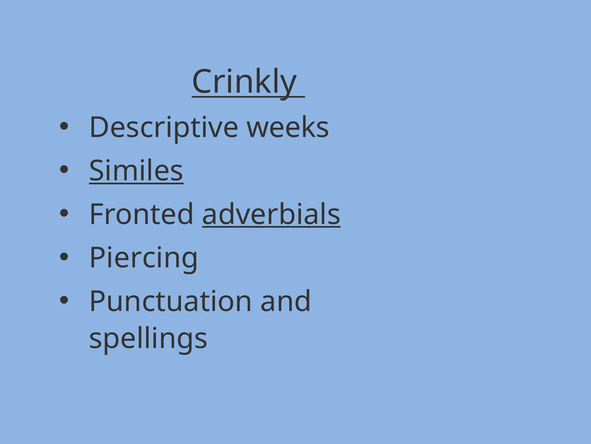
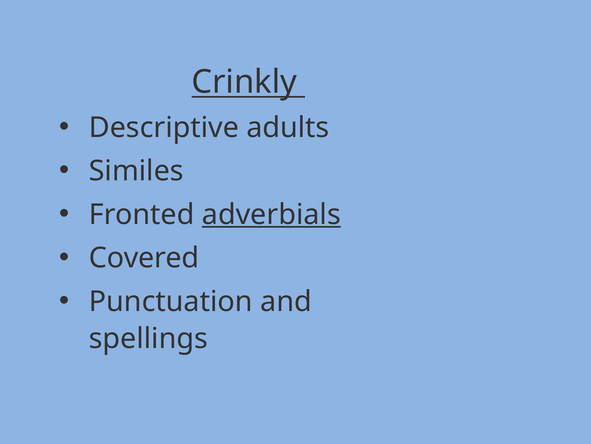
weeks: weeks -> adults
Similes underline: present -> none
Piercing: Piercing -> Covered
